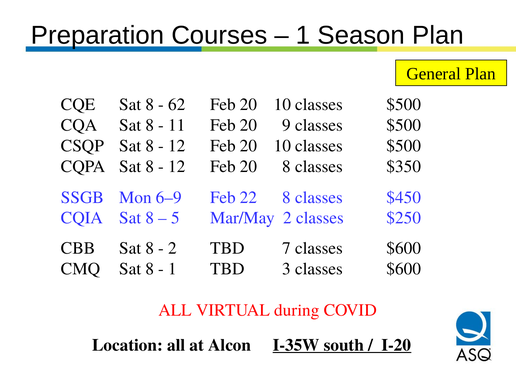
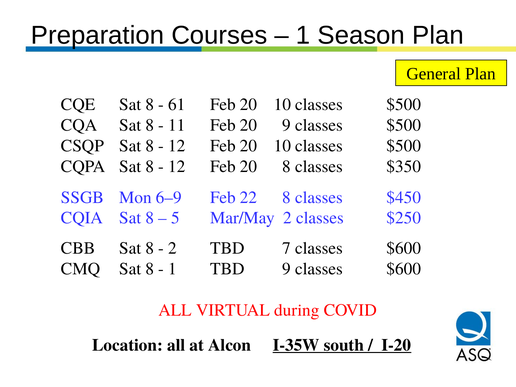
62: 62 -> 61
TBD 3: 3 -> 9
